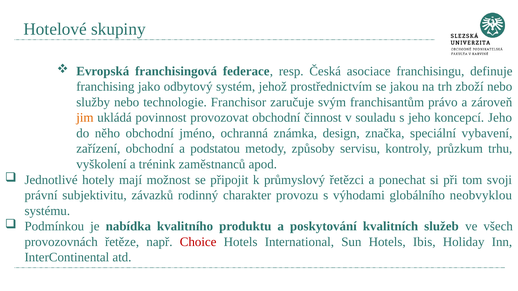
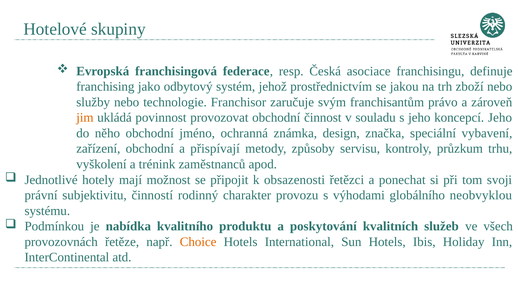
podstatou: podstatou -> přispívají
průmyslový: průmyslový -> obsazenosti
závazků: závazků -> činností
Choice colour: red -> orange
